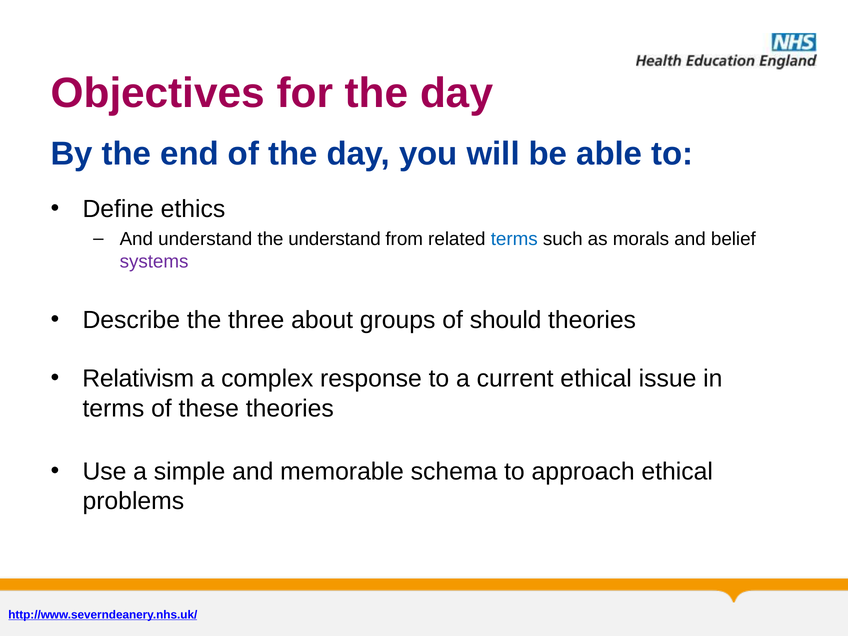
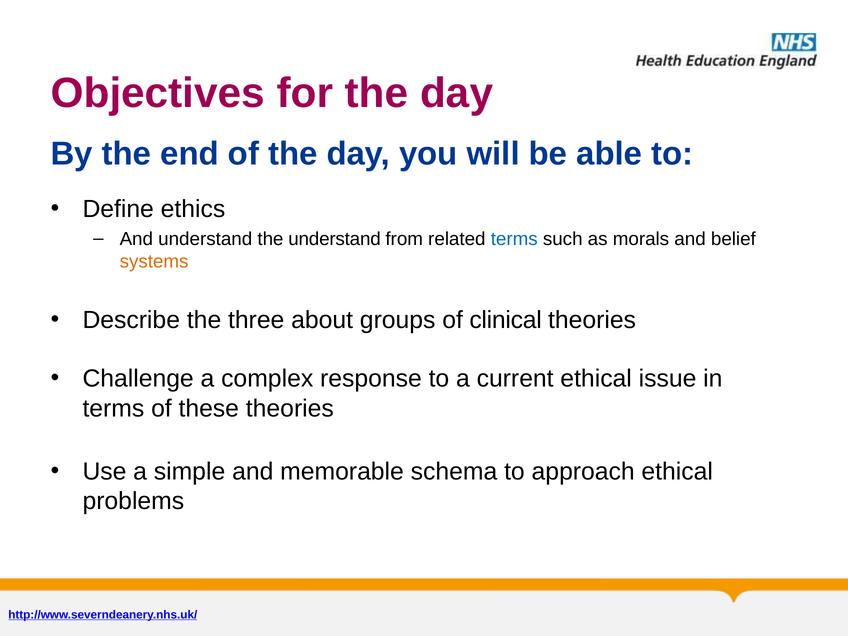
systems colour: purple -> orange
should: should -> clinical
Relativism: Relativism -> Challenge
